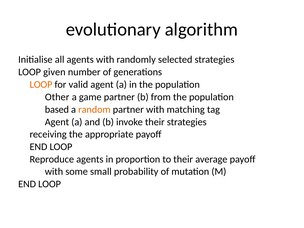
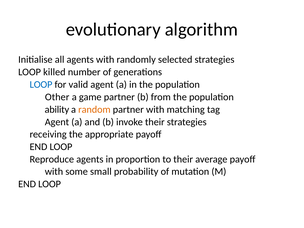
given: given -> killed
LOOP at (41, 85) colour: orange -> blue
based: based -> ability
